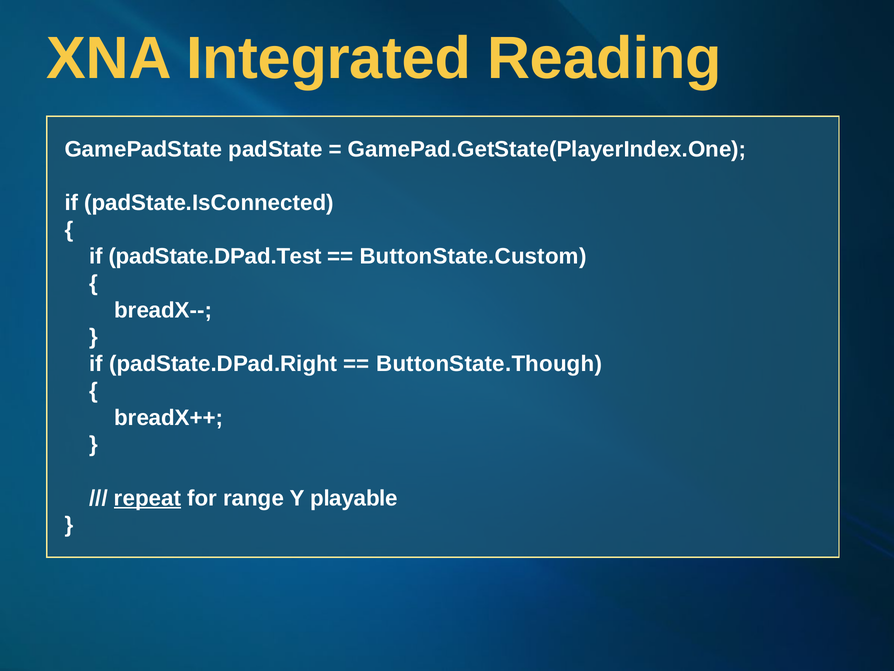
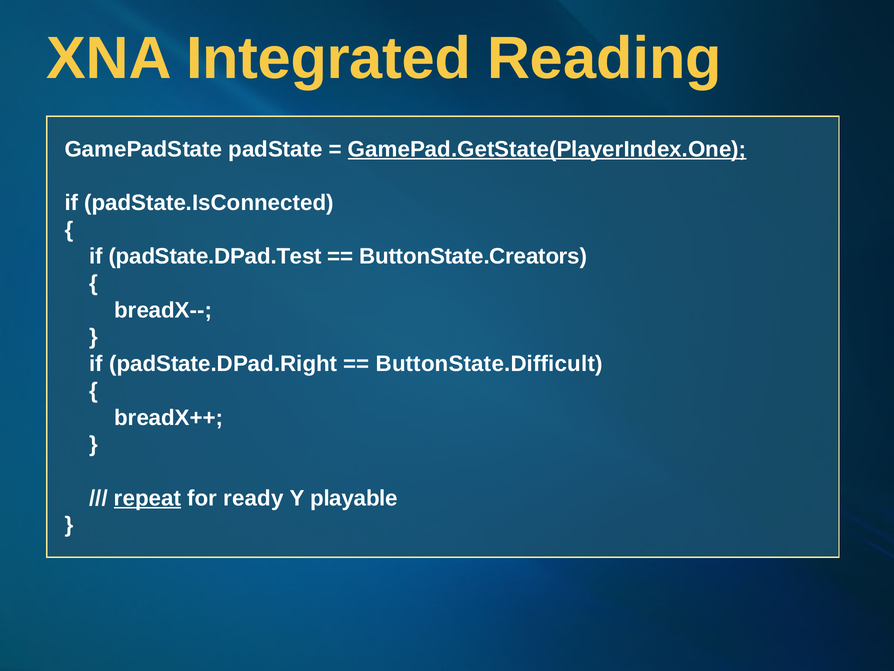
GamePad.GetState(PlayerIndex.One underline: none -> present
ButtonState.Custom: ButtonState.Custom -> ButtonState.Creators
ButtonState.Though: ButtonState.Though -> ButtonState.Difficult
range: range -> ready
